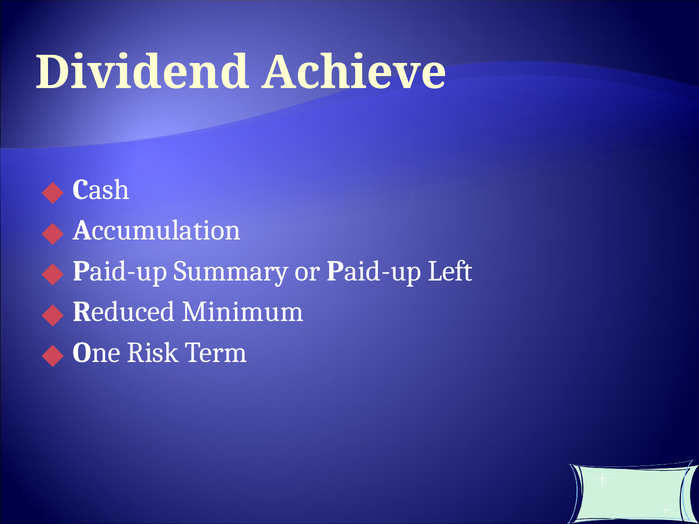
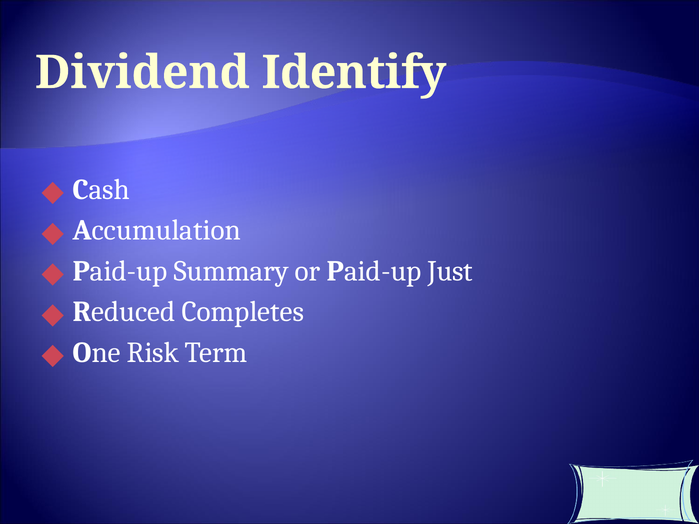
Achieve: Achieve -> Identify
Left: Left -> Just
Minimum: Minimum -> Completes
